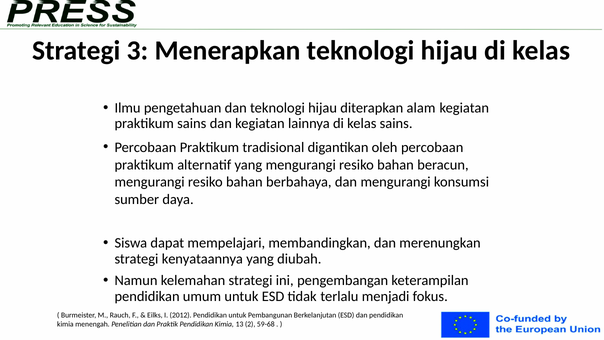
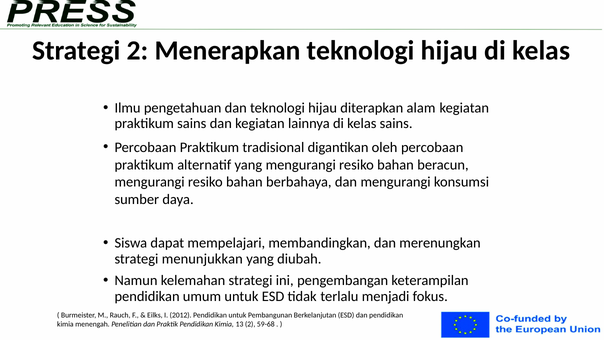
Strategi 3: 3 -> 2
kenyataannya: kenyataannya -> menunjukkan
